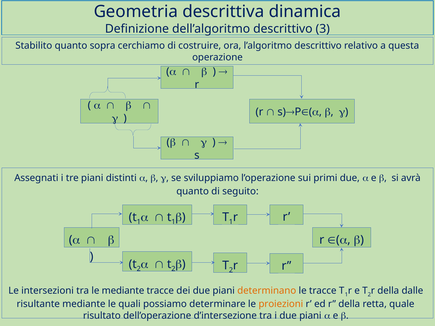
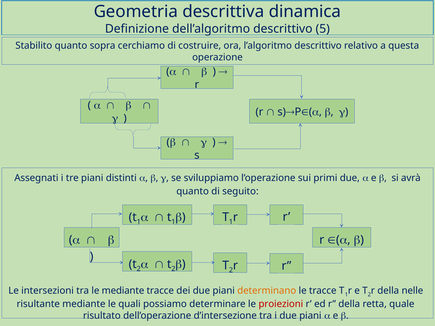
3: 3 -> 5
dalle: dalle -> nelle
proiezioni colour: orange -> red
